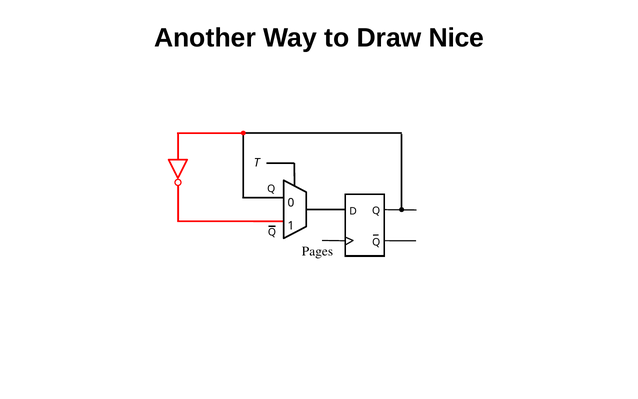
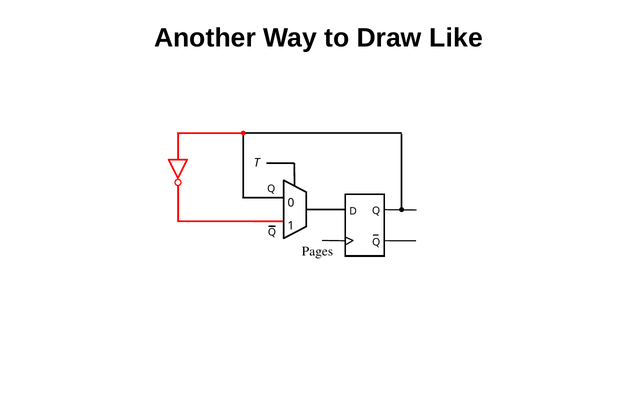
Nice: Nice -> Like
